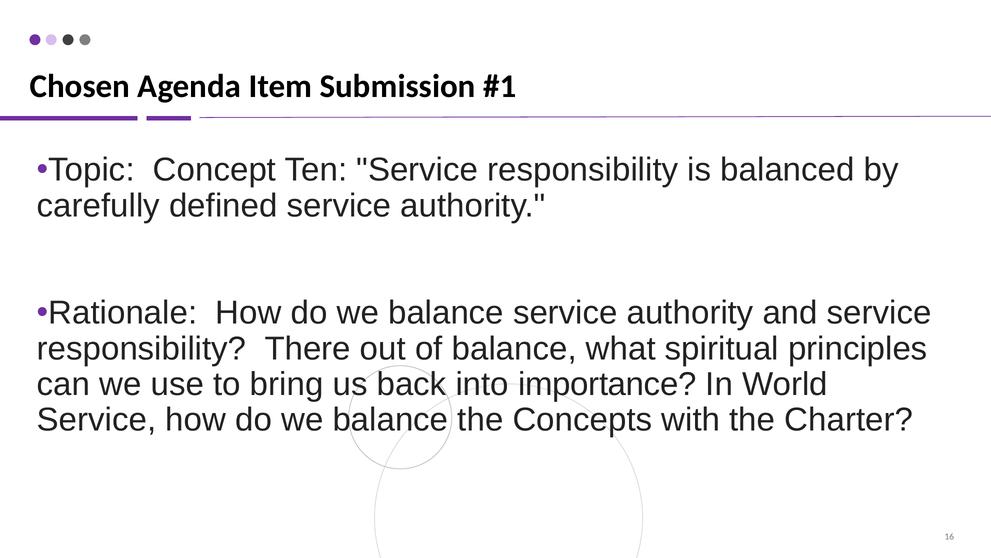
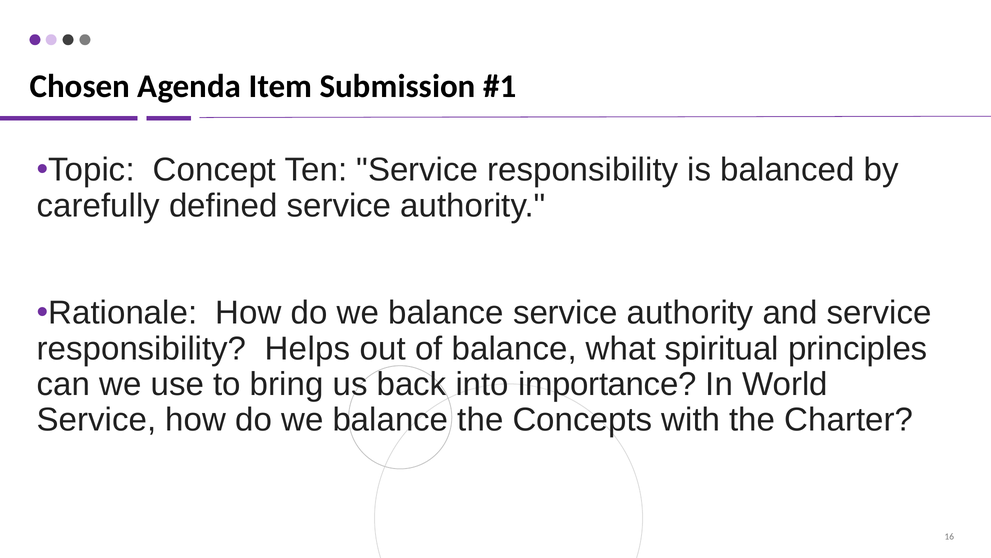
There: There -> Helps
